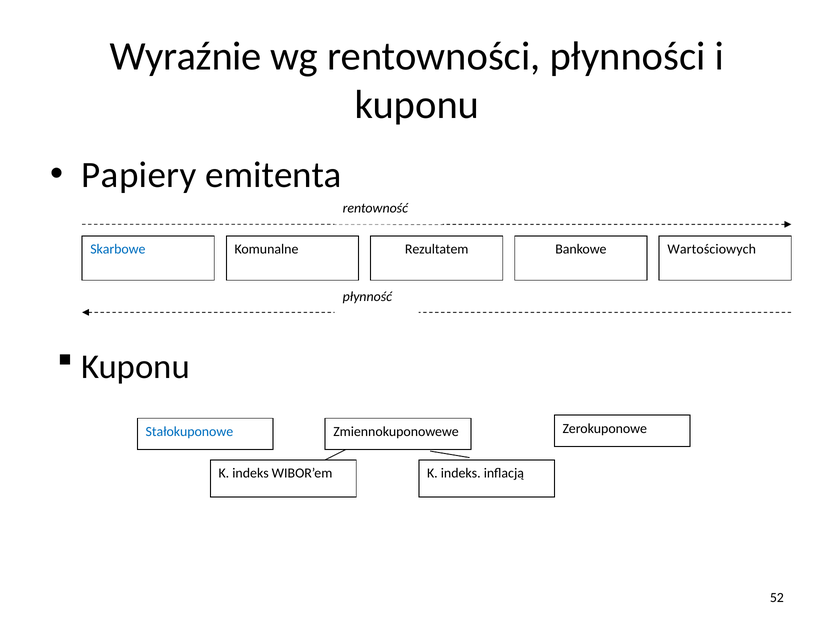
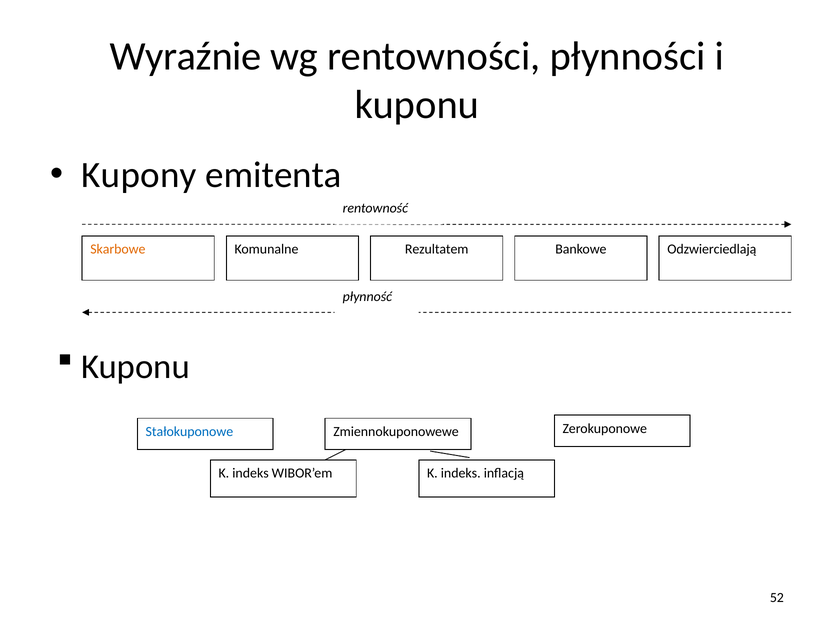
Papiery: Papiery -> Kupony
Skarbowe colour: blue -> orange
Wartościowych: Wartościowych -> Odzwierciedlają
